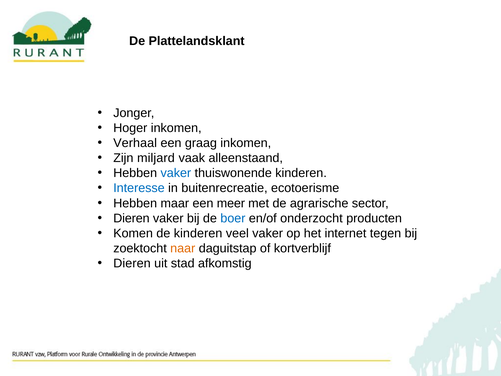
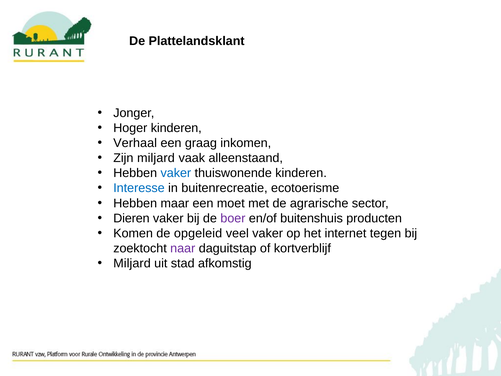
Hoger inkomen: inkomen -> kinderen
meer: meer -> moet
boer colour: blue -> purple
onderzocht: onderzocht -> buitenshuis
de kinderen: kinderen -> opgeleid
naar colour: orange -> purple
Dieren at (132, 263): Dieren -> Miljard
